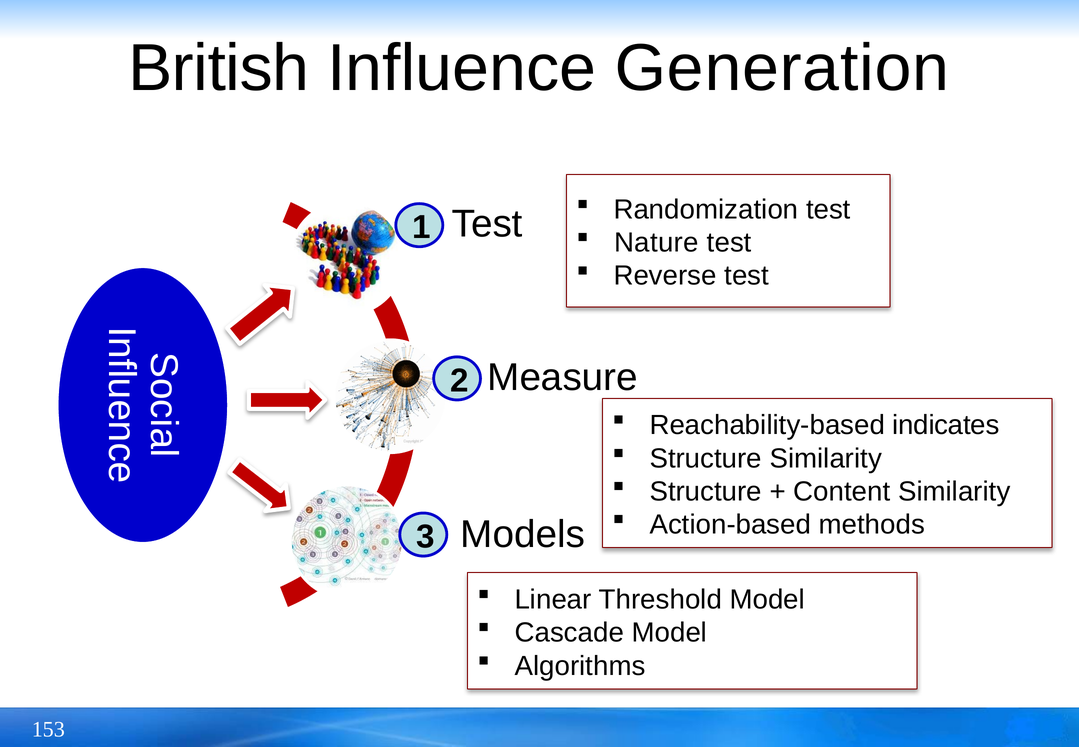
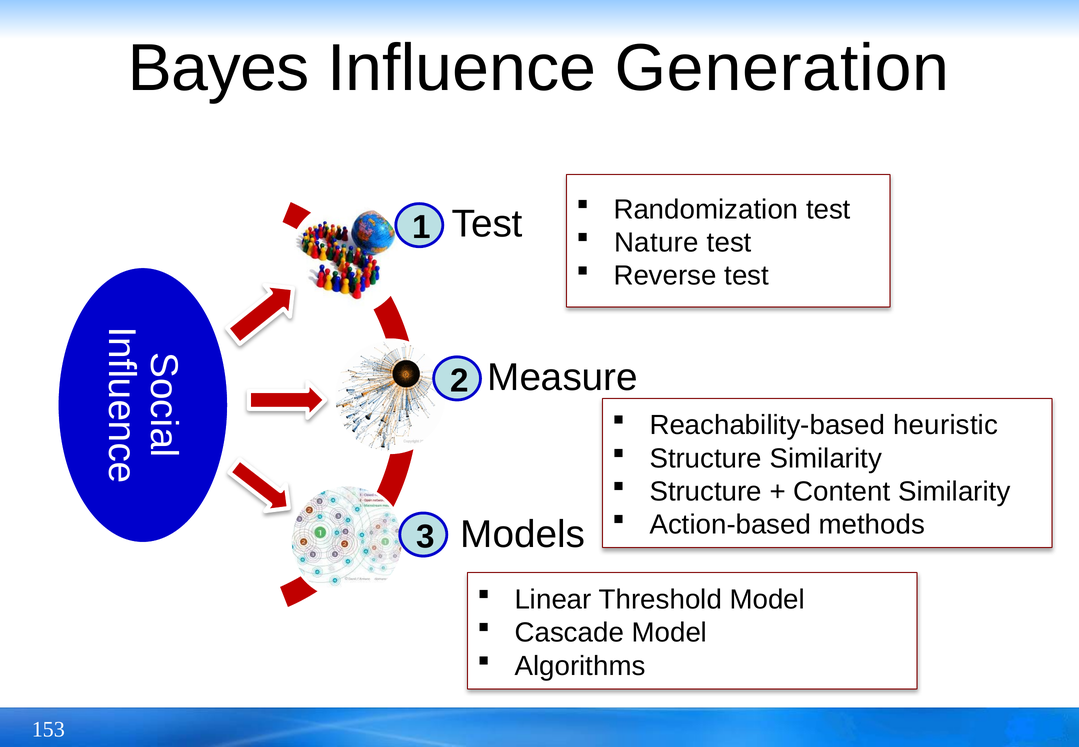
British: British -> Bayes
indicates: indicates -> heuristic
